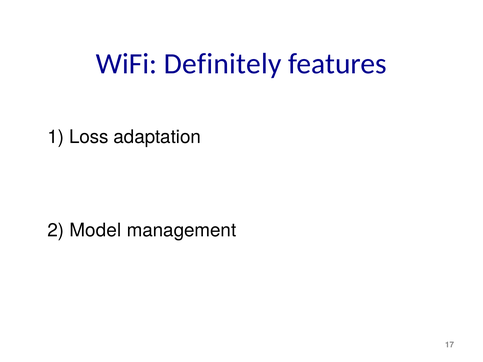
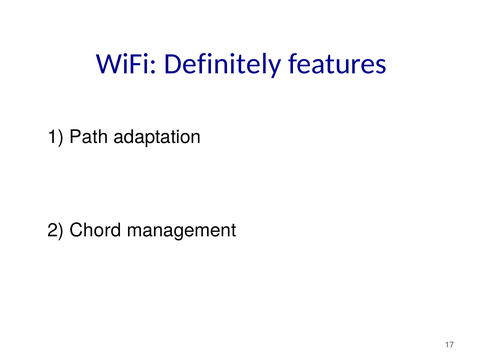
Loss: Loss -> Path
Model: Model -> Chord
